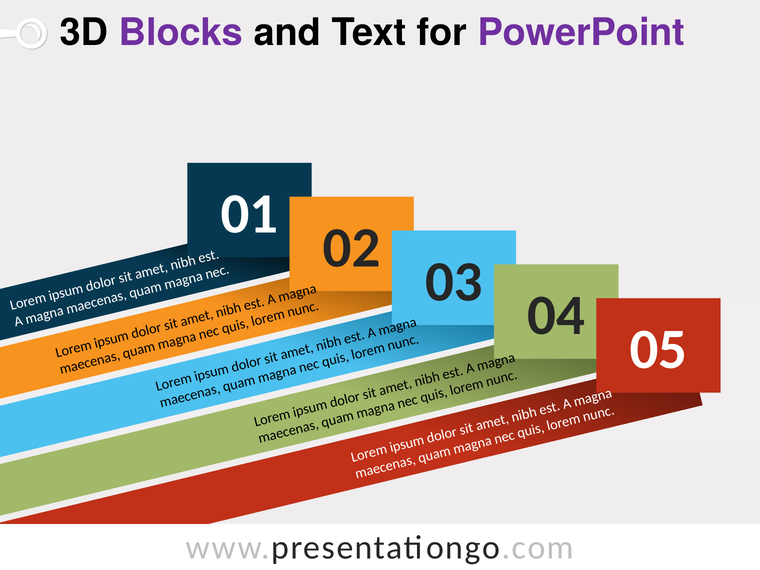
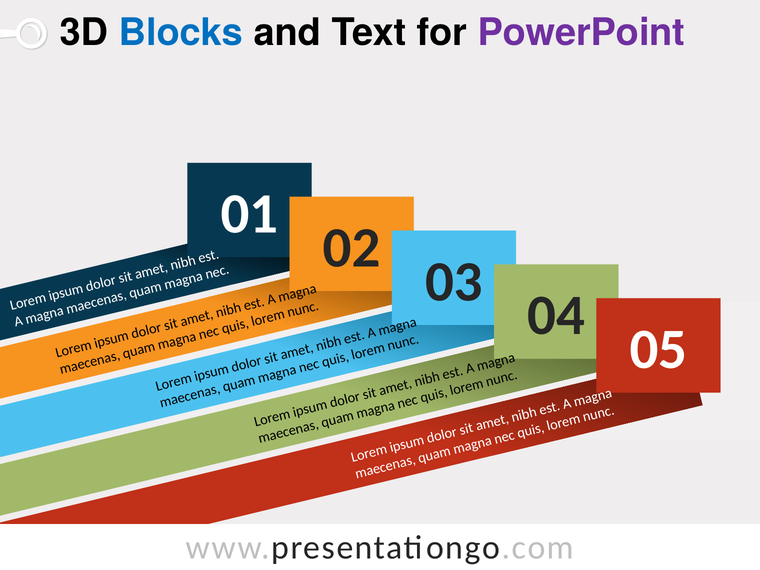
Blocks colour: purple -> blue
